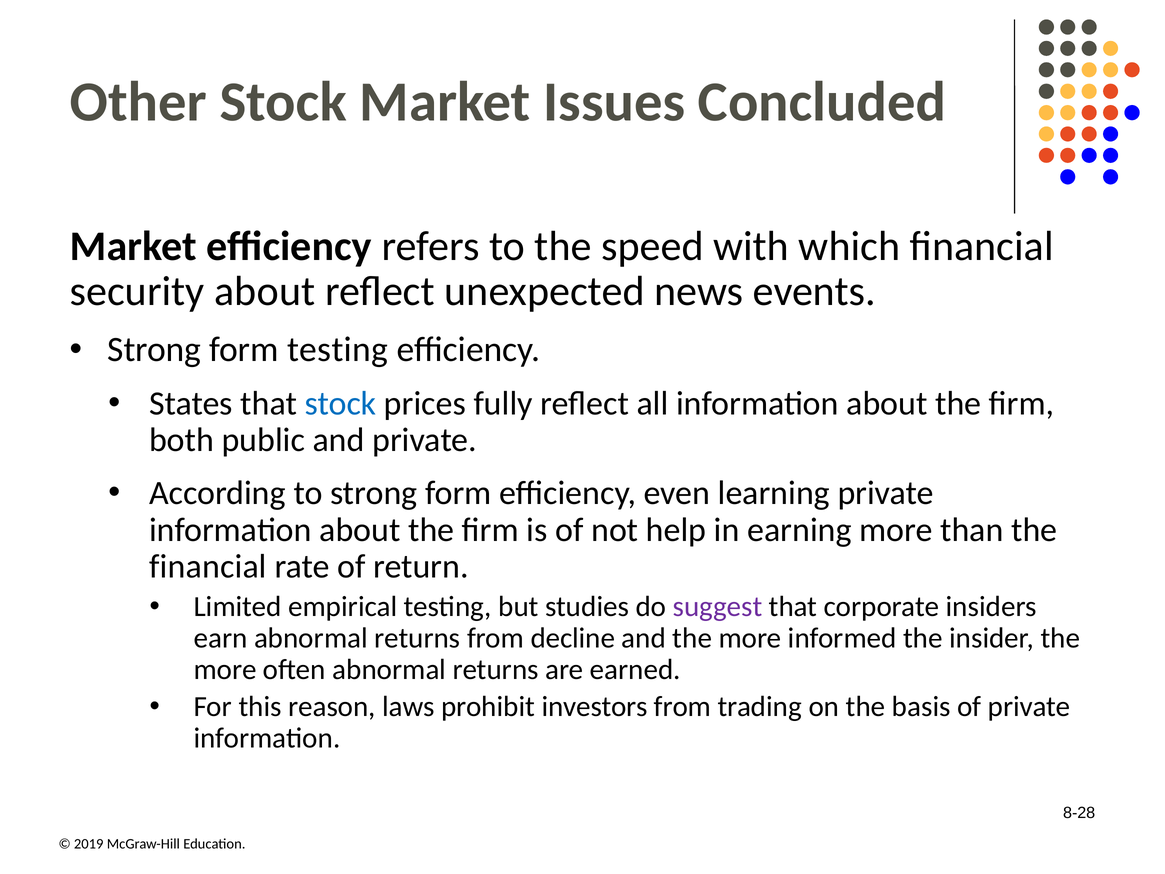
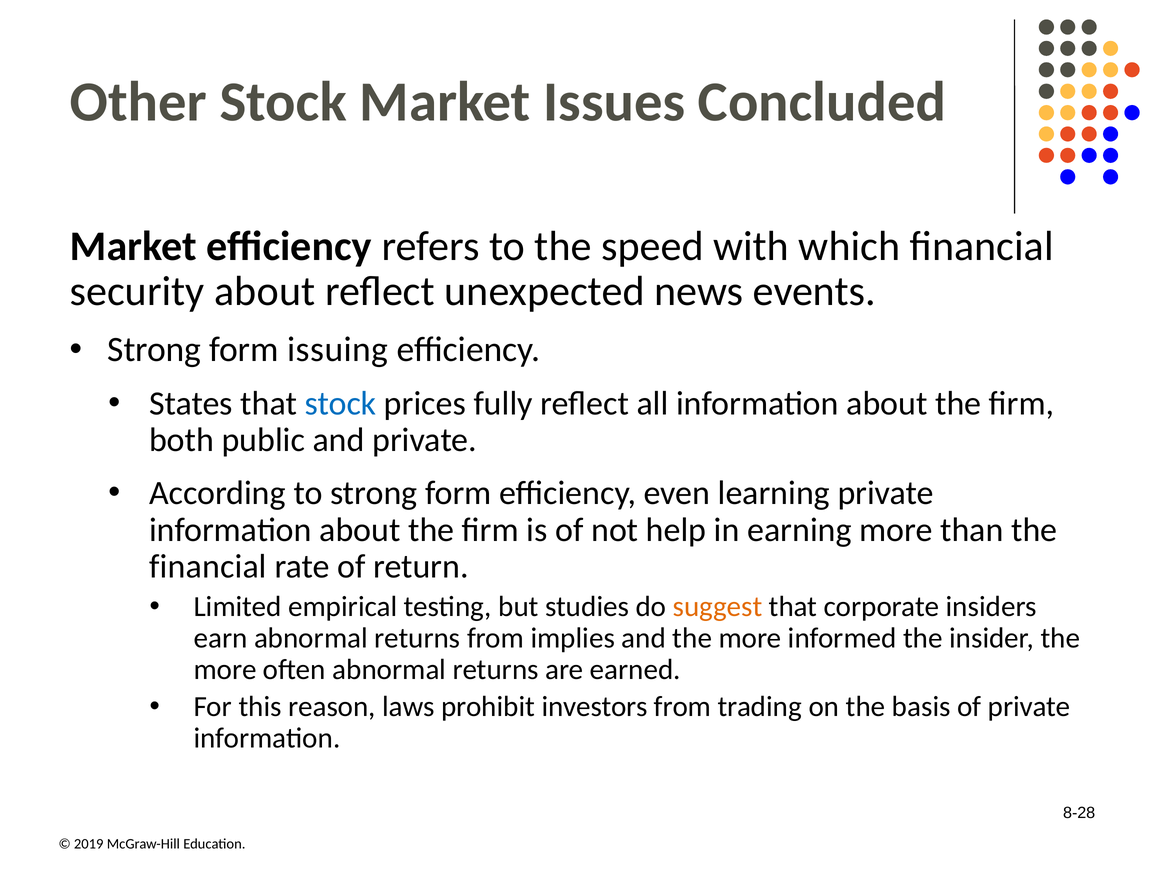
form testing: testing -> issuing
suggest colour: purple -> orange
decline: decline -> implies
